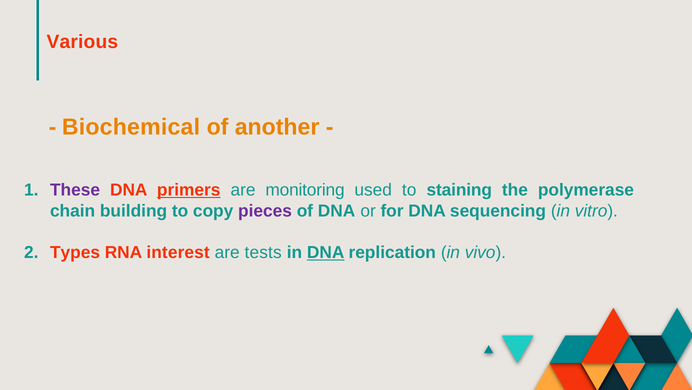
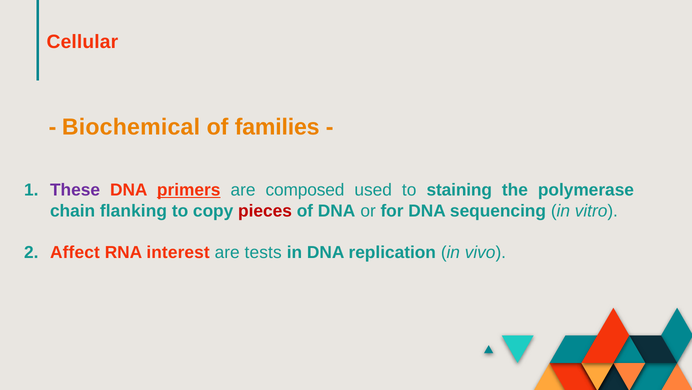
Various: Various -> Cellular
another: another -> families
monitoring: monitoring -> composed
building: building -> flanking
pieces colour: purple -> red
Types: Types -> Affect
DNA at (326, 252) underline: present -> none
